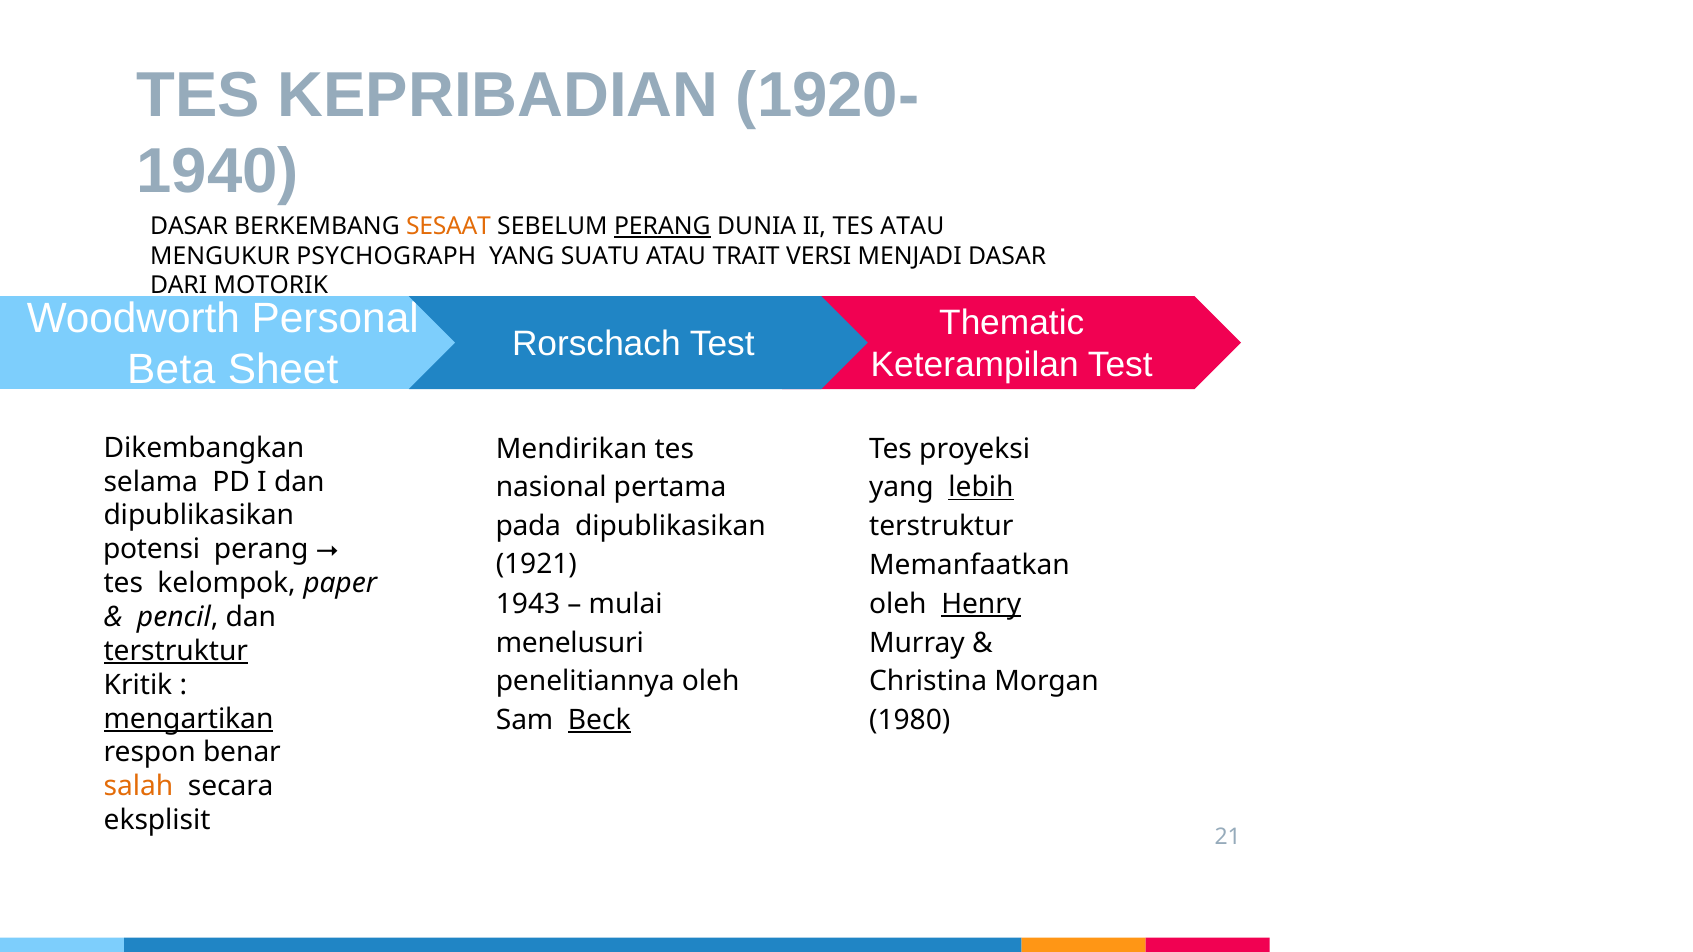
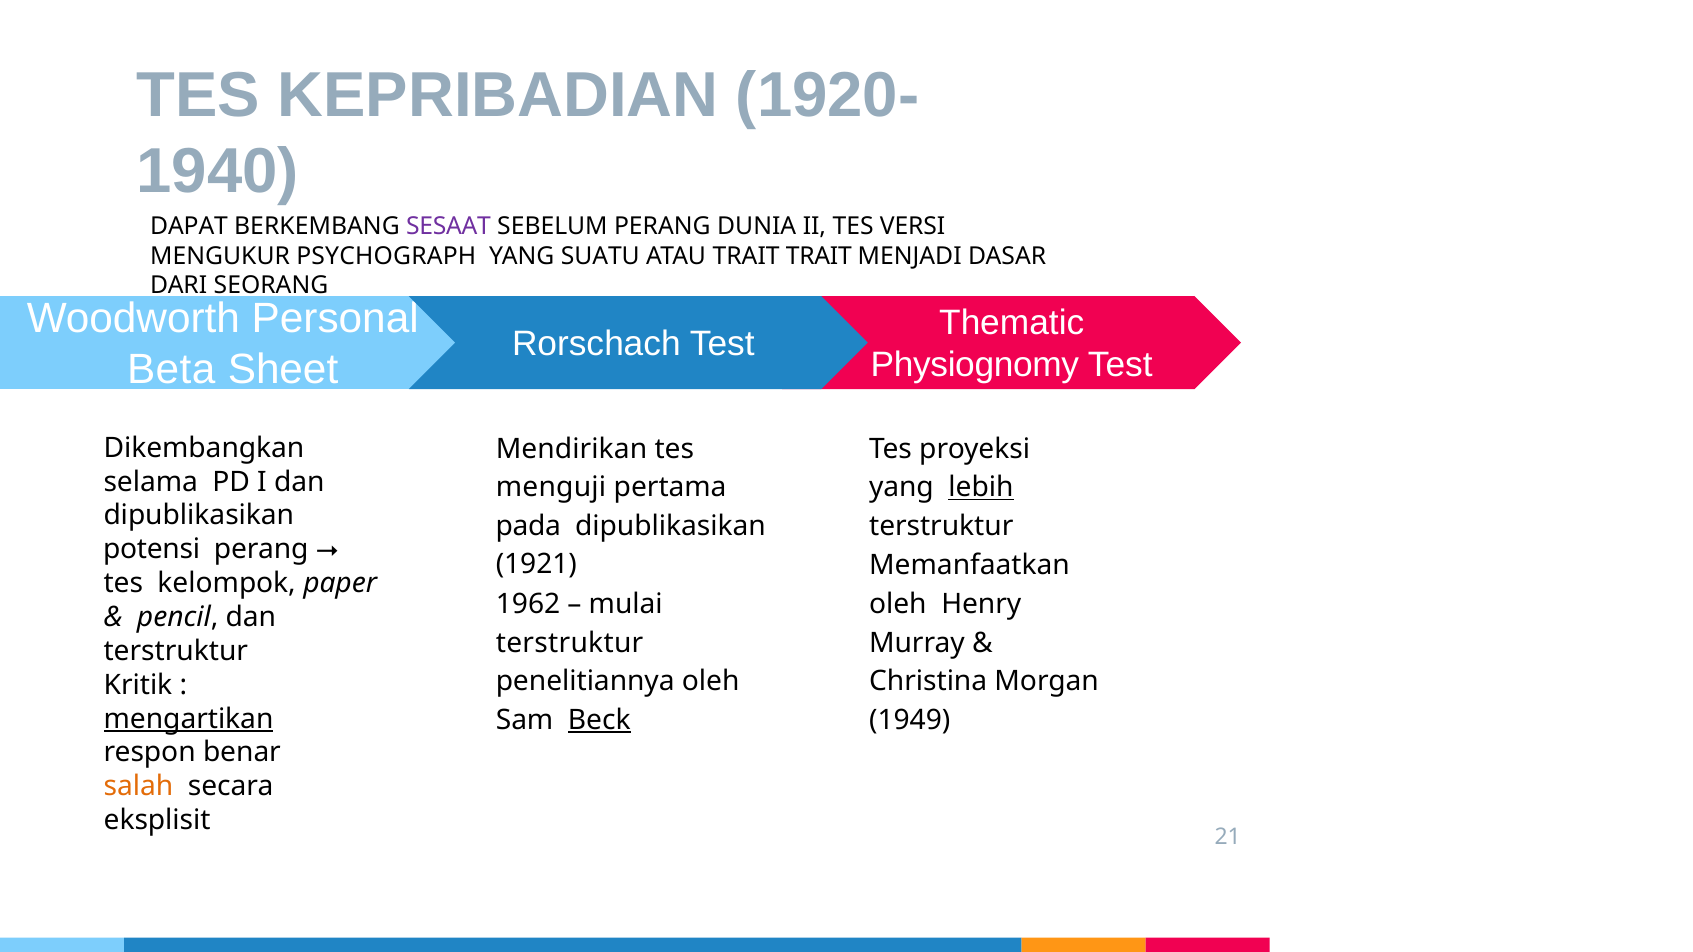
DASAR at (189, 227): DASAR -> DAPAT
SESAAT colour: orange -> purple
PERANG at (662, 227) underline: present -> none
TES ATAU: ATAU -> VERSI
TRAIT VERSI: VERSI -> TRAIT
MOTORIK: MOTORIK -> SEORANG
Keterampilan: Keterampilan -> Physiognomy
nasional: nasional -> menguji
Henry underline: present -> none
1943: 1943 -> 1962
menelusuri at (570, 643): menelusuri -> terstruktur
terstruktur at (176, 651) underline: present -> none
1980: 1980 -> 1949
